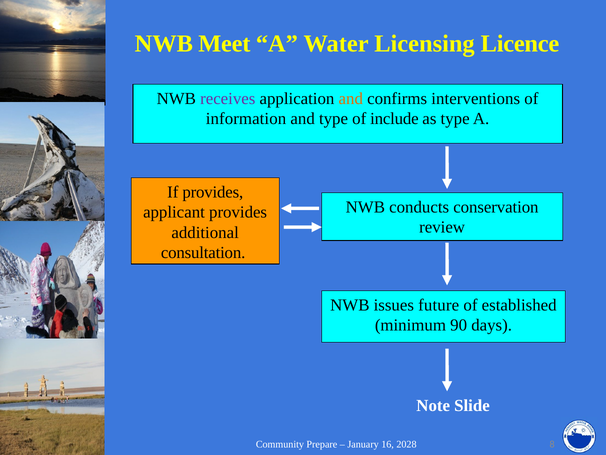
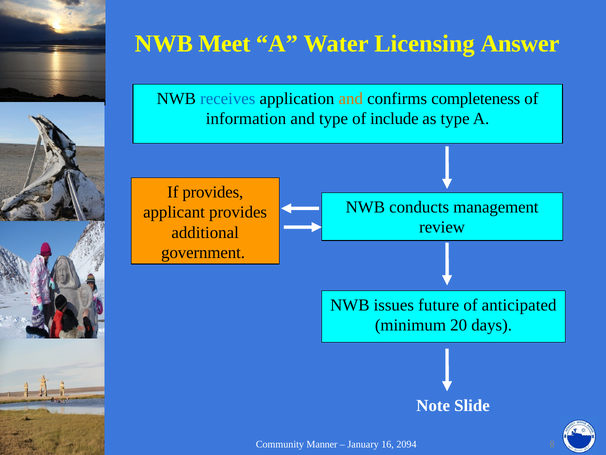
Licence: Licence -> Answer
receives colour: purple -> blue
interventions: interventions -> completeness
conservation: conservation -> management
consultation: consultation -> government
established: established -> anticipated
90: 90 -> 20
Prepare: Prepare -> Manner
2028: 2028 -> 2094
